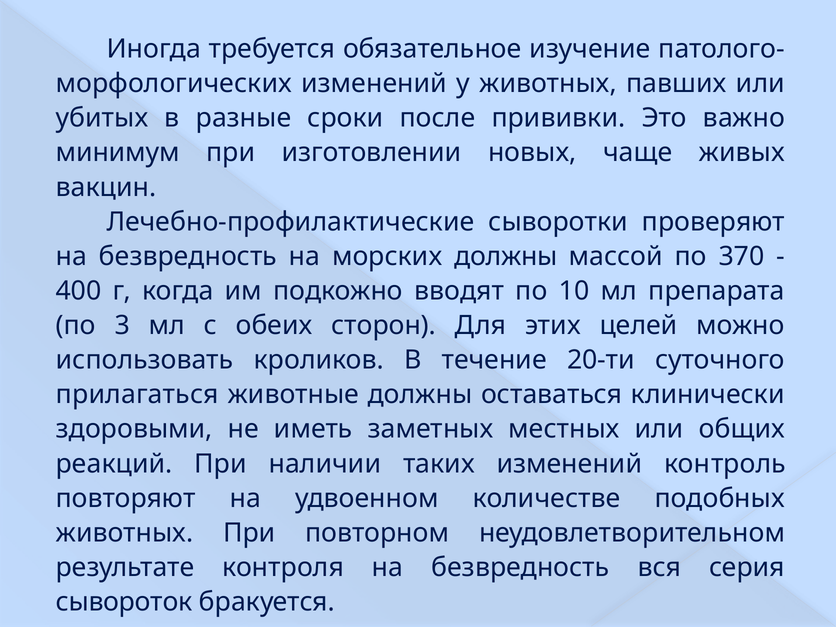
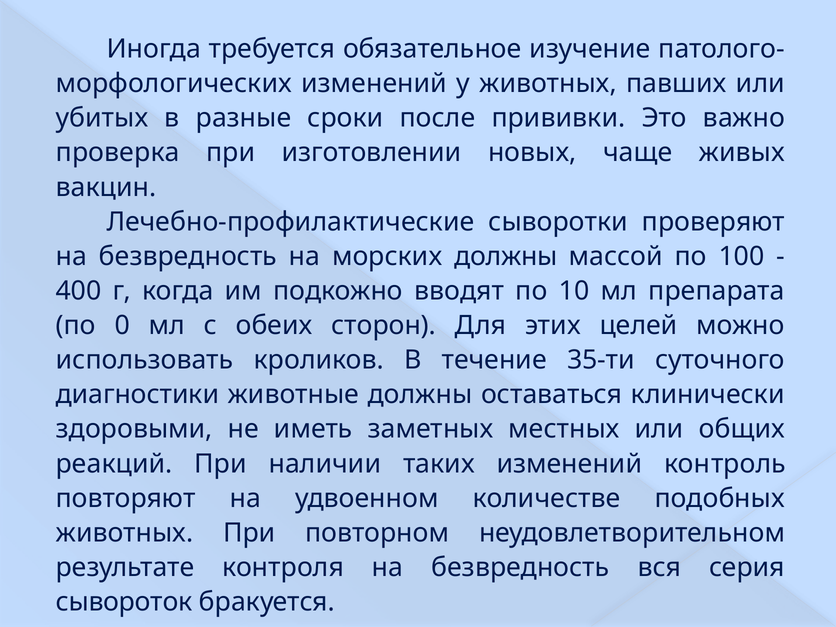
минимум: минимум -> проверка
370: 370 -> 100
3: 3 -> 0
20-ти: 20-ти -> 35-ти
прилагаться: прилагаться -> диагностики
